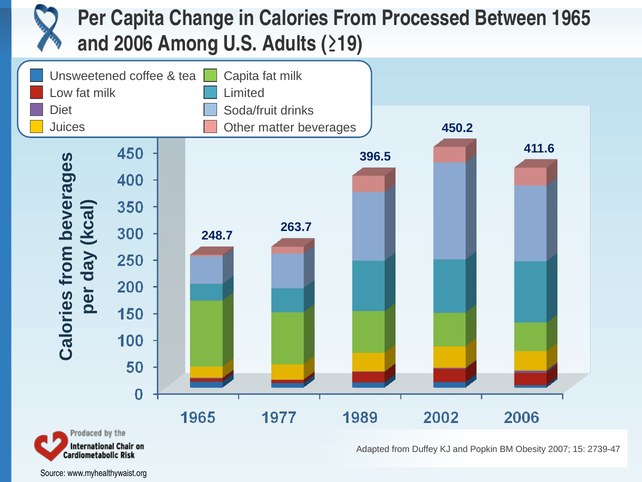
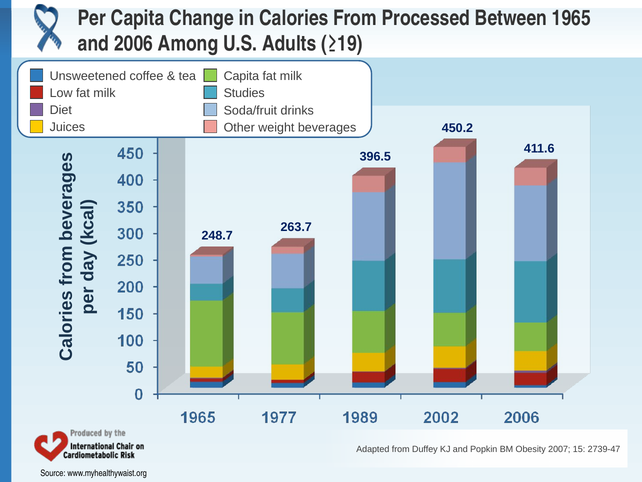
Limited: Limited -> Studies
matter: matter -> weight
